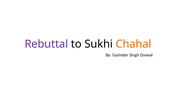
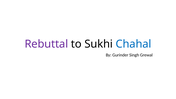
Chahal colour: orange -> blue
